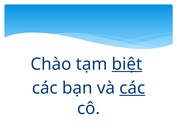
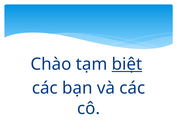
các at (132, 88) underline: present -> none
